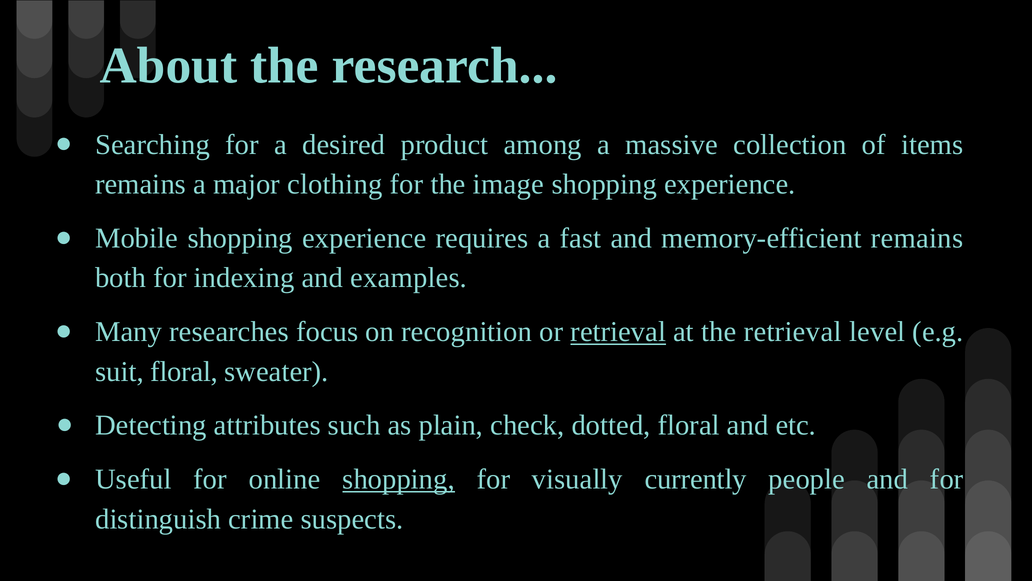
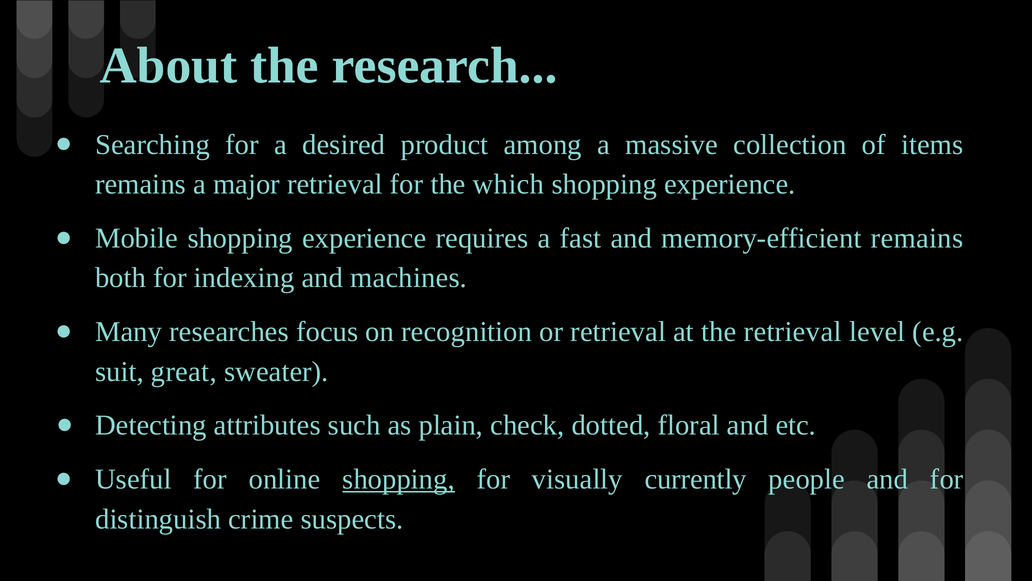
major clothing: clothing -> retrieval
image: image -> which
examples: examples -> machines
retrieval at (618, 332) underline: present -> none
suit floral: floral -> great
